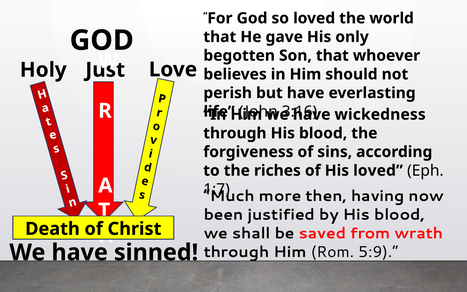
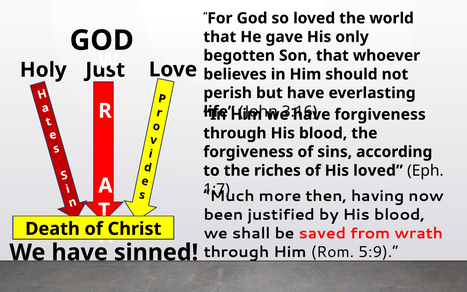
wickedness at (380, 114): wickedness -> forgiveness
